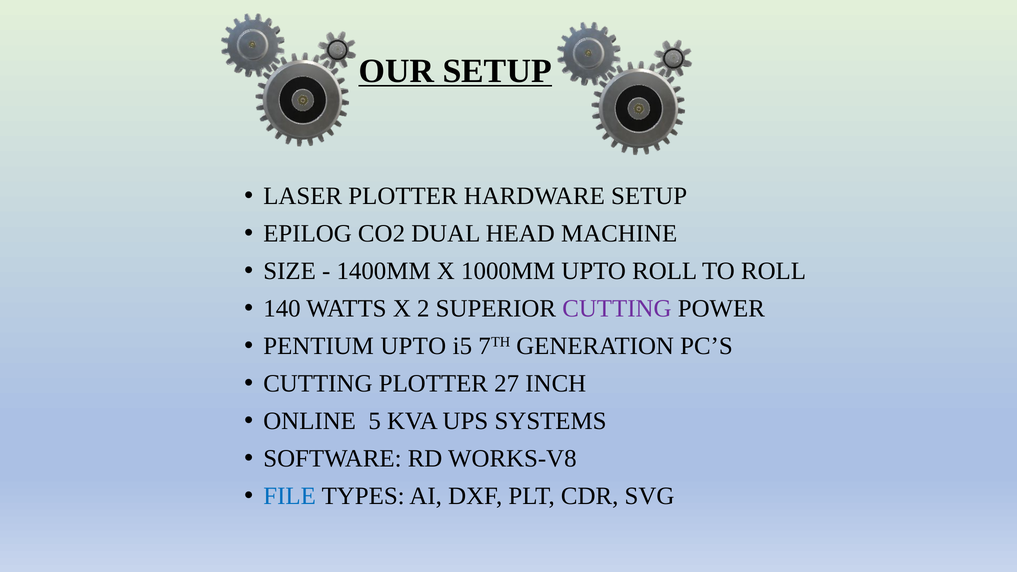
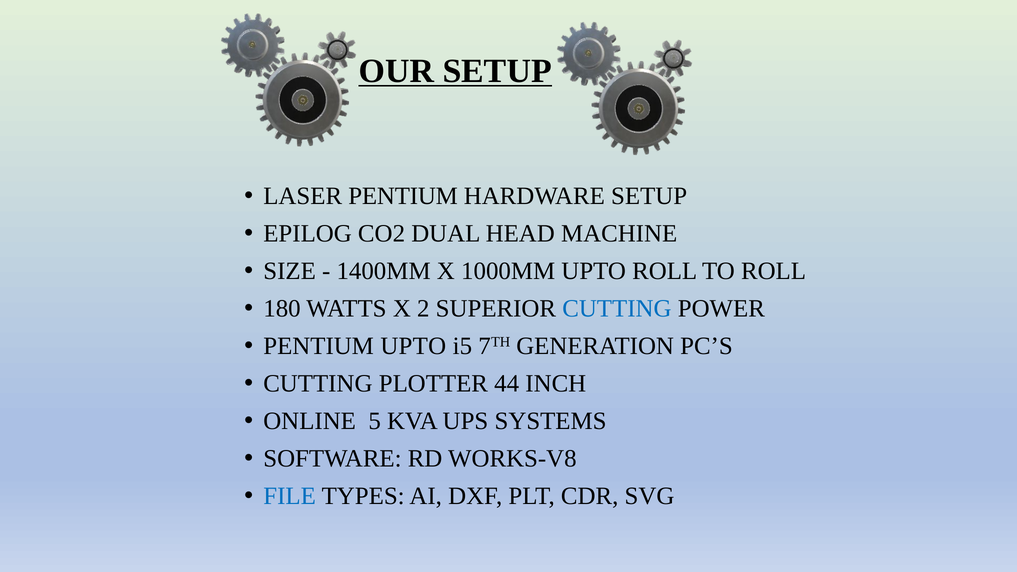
LASER PLOTTER: PLOTTER -> PENTIUM
140: 140 -> 180
CUTTING at (617, 309) colour: purple -> blue
27: 27 -> 44
